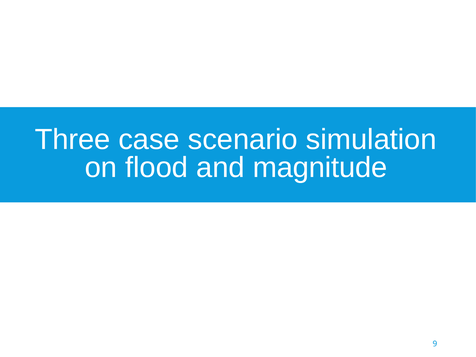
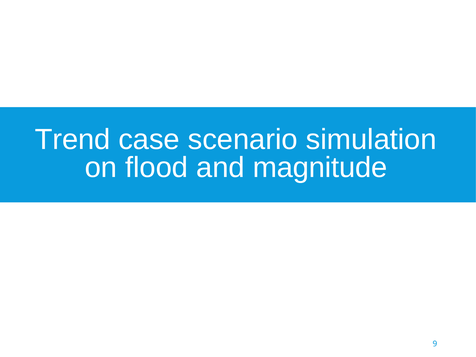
Three: Three -> Trend
